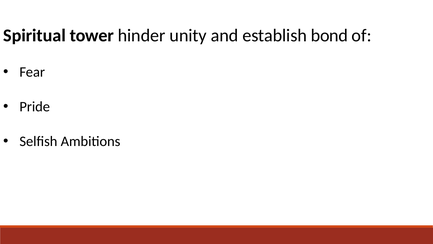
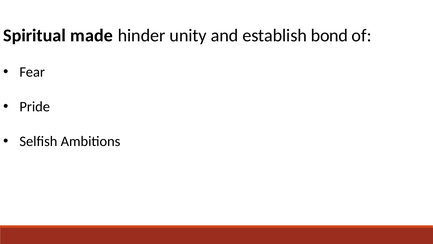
tower: tower -> made
